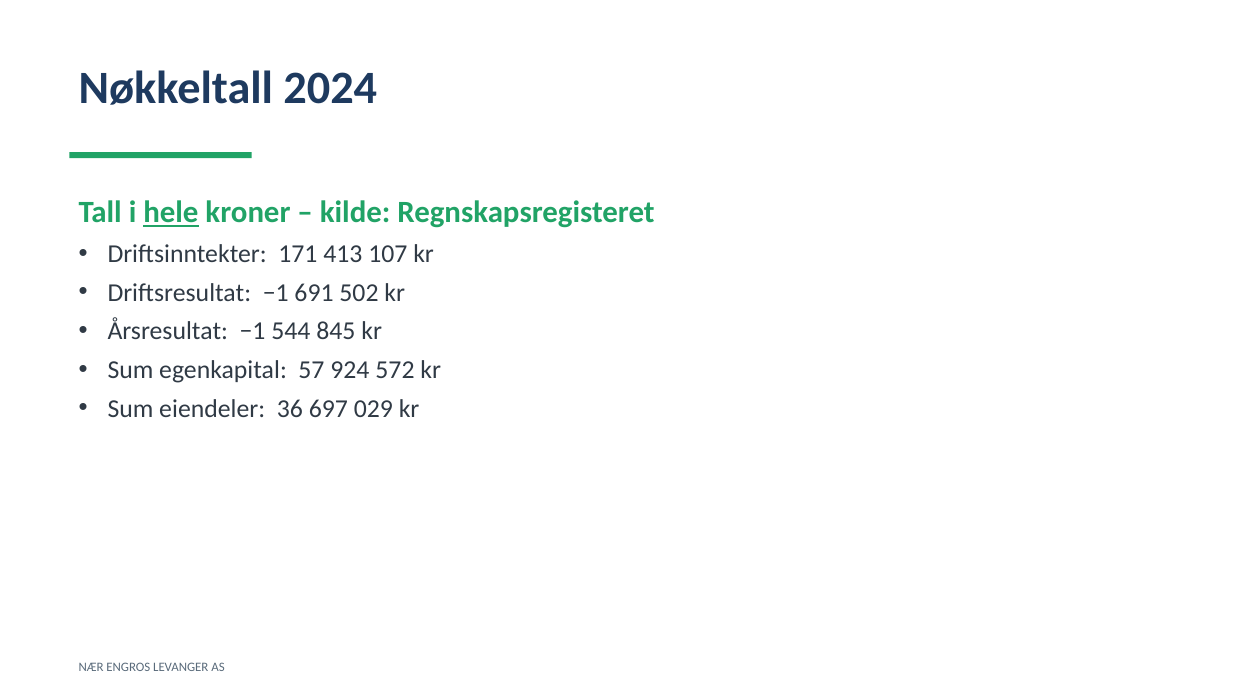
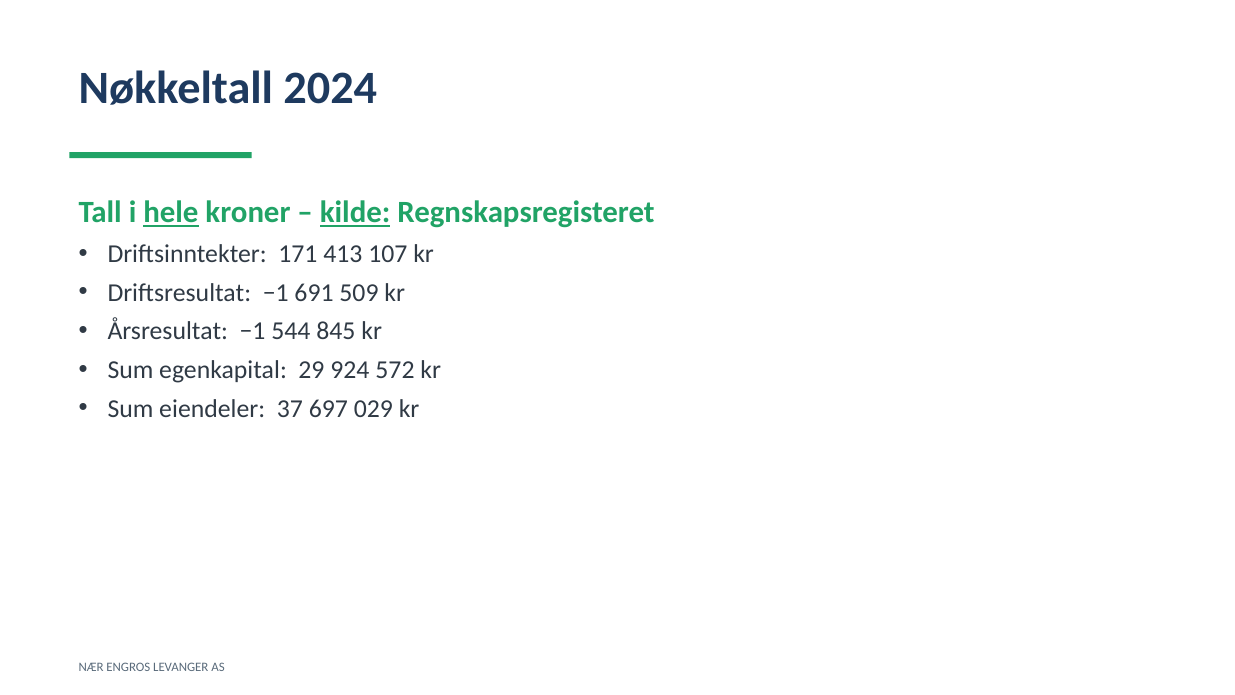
kilde underline: none -> present
502: 502 -> 509
57: 57 -> 29
36: 36 -> 37
